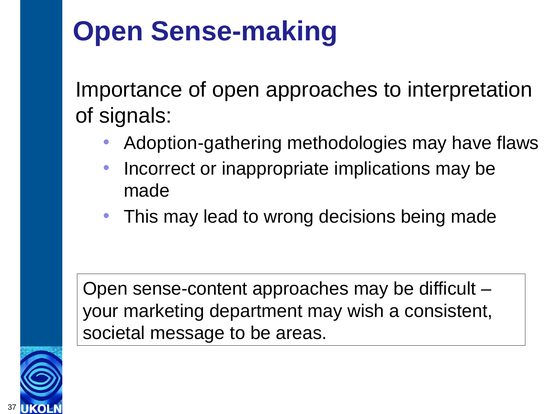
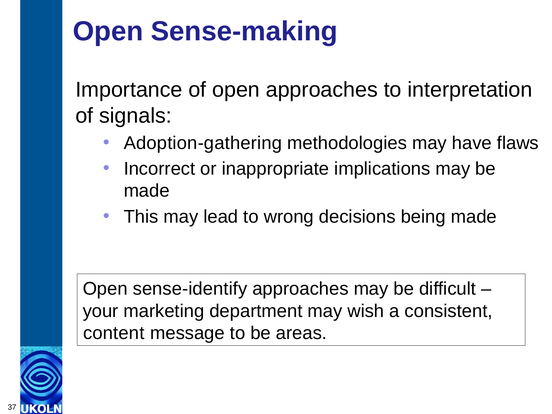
sense-content: sense-content -> sense-identify
societal: societal -> content
